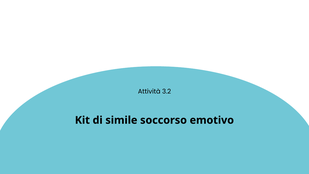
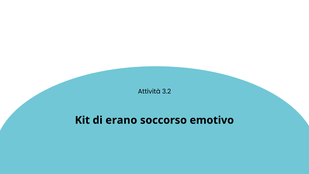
simile: simile -> erano
